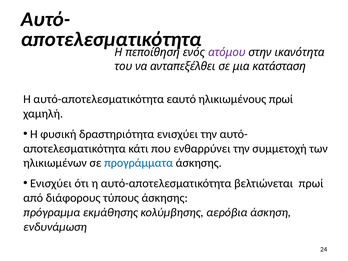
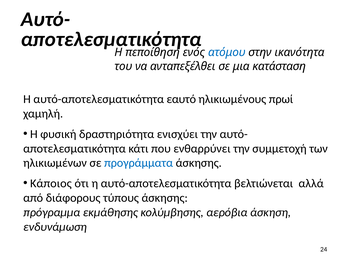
ατόμου colour: purple -> blue
Ενισχύει at (51, 183): Ενισχύει -> Κάποιος
βελτιώνεται πρωί: πρωί -> αλλά
